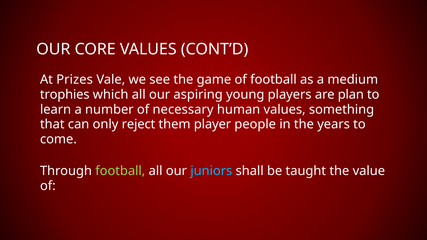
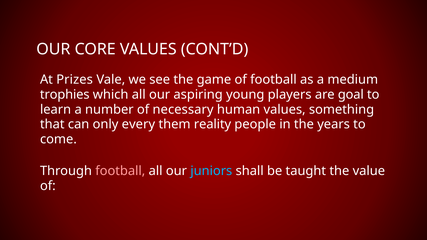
plan: plan -> goal
reject: reject -> every
player: player -> reality
football at (120, 171) colour: light green -> pink
